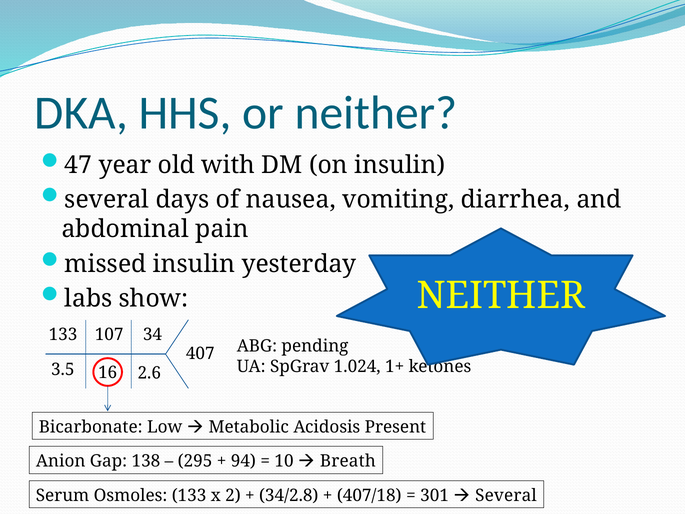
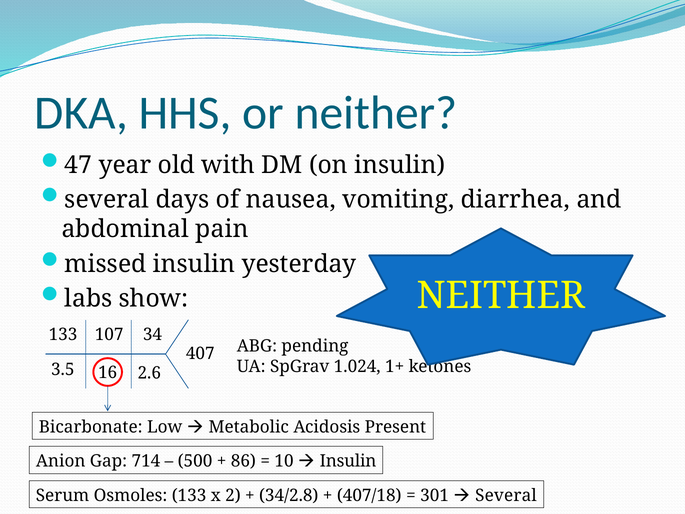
138: 138 -> 714
295: 295 -> 500
94: 94 -> 86
Breath at (348, 461): Breath -> Insulin
